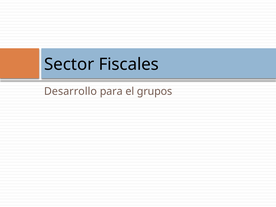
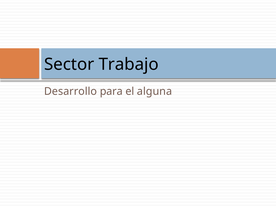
Fiscales: Fiscales -> Trabajo
grupos: grupos -> alguna
